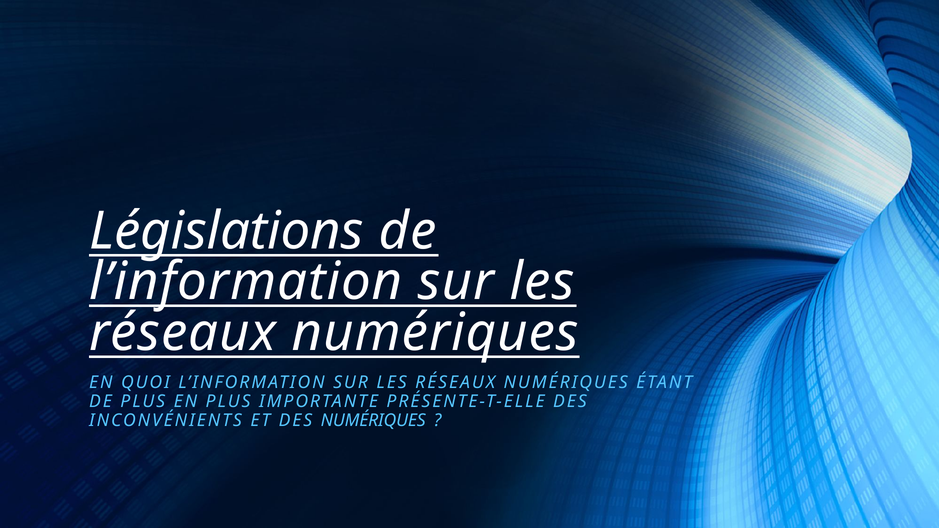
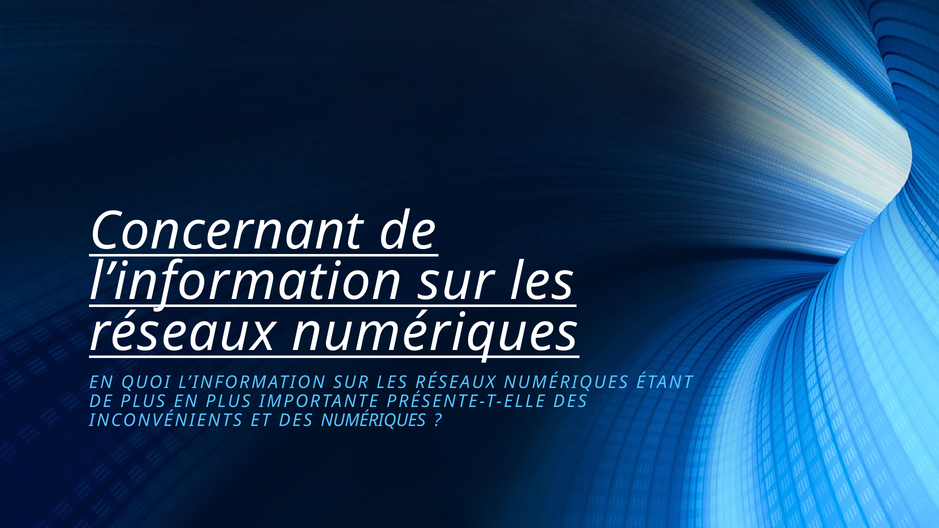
Législations: Législations -> Concernant
